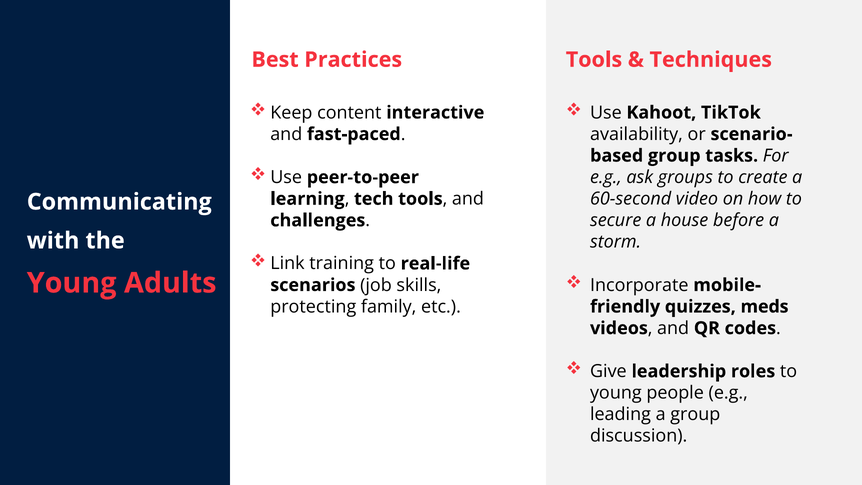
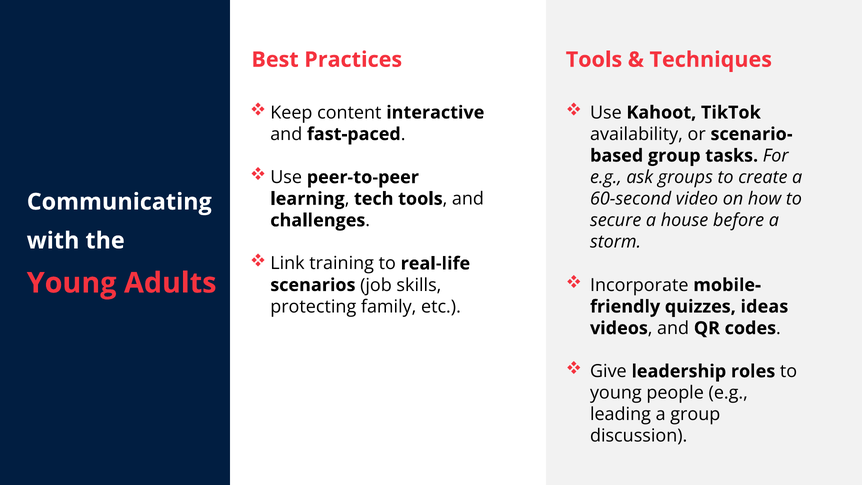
meds: meds -> ideas
